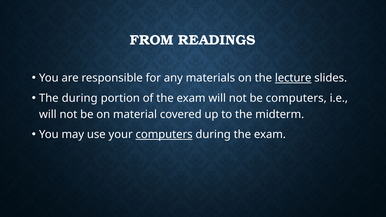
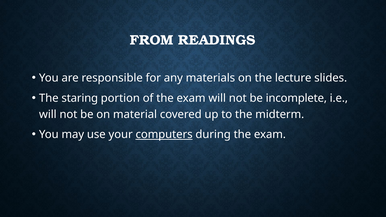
lecture underline: present -> none
The during: during -> staring
be computers: computers -> incomplete
